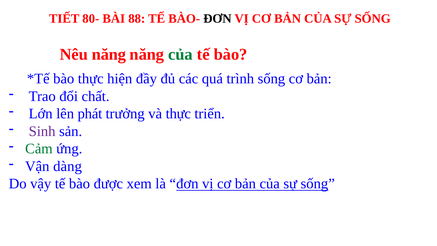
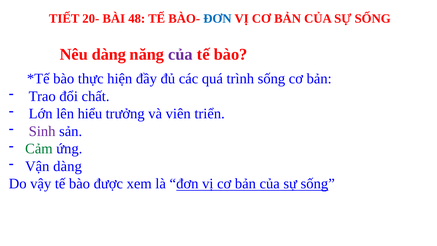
80-: 80- -> 20-
88: 88 -> 48
ĐƠN at (217, 19) colour: black -> blue
Nêu năng: năng -> dàng
của at (181, 54) colour: green -> purple
phát: phát -> hiểu
và thực: thực -> viên
